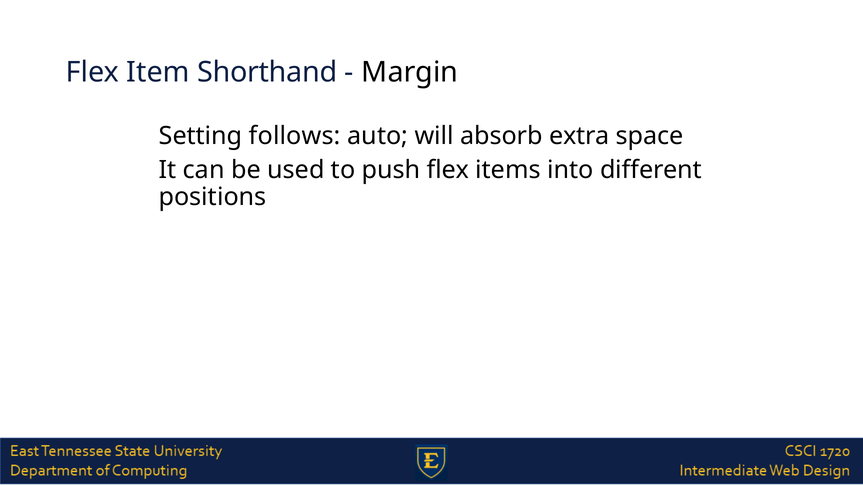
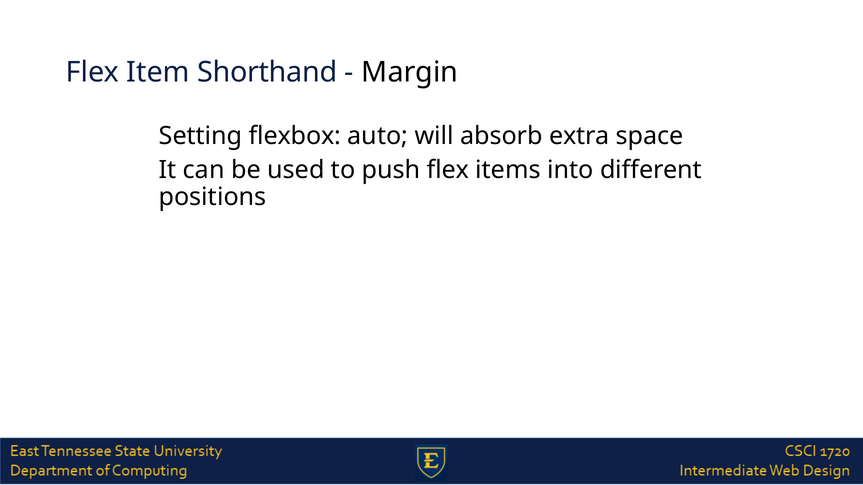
follows: follows -> flexbox
